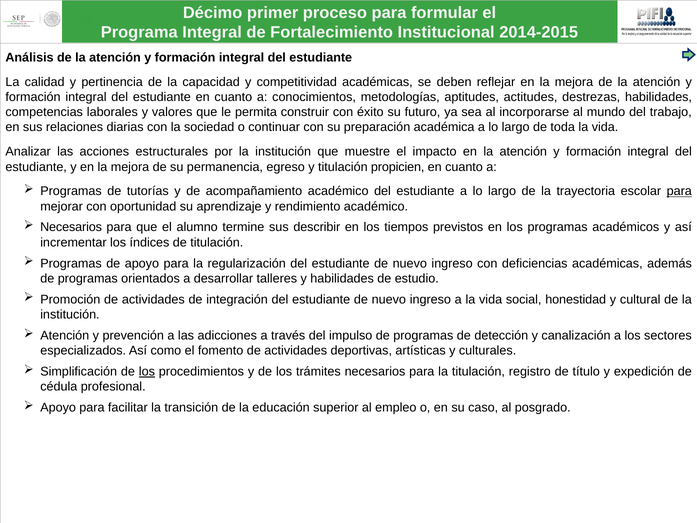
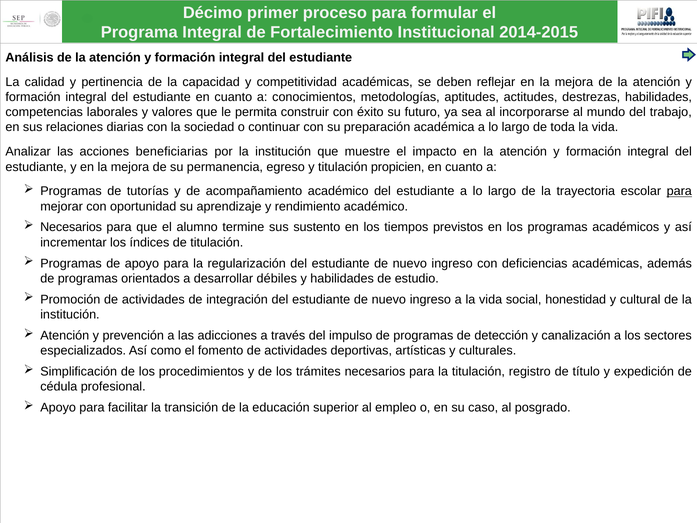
estructurales: estructurales -> beneficiarias
describir: describir -> sustento
talleres: talleres -> débiles
los at (147, 371) underline: present -> none
